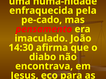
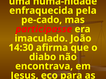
pensamento: pensamento -> participasse
